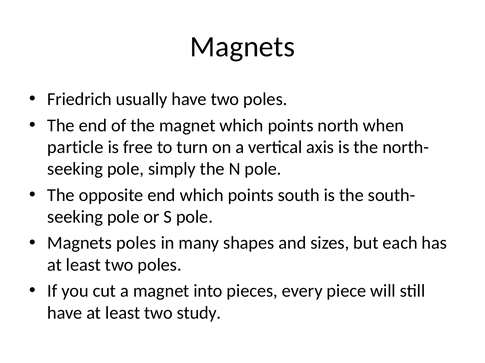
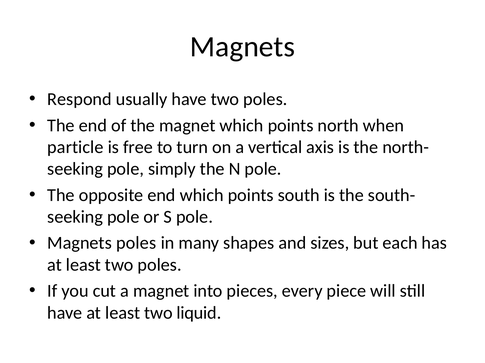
Friedrich: Friedrich -> Respond
study: study -> liquid
